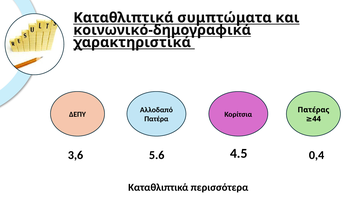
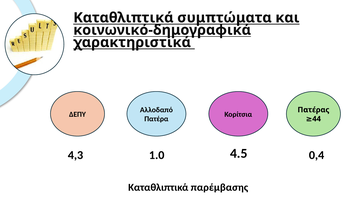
3,6: 3,6 -> 4,3
5.6: 5.6 -> 1.0
περισσότερα: περισσότερα -> παρέμβασης
